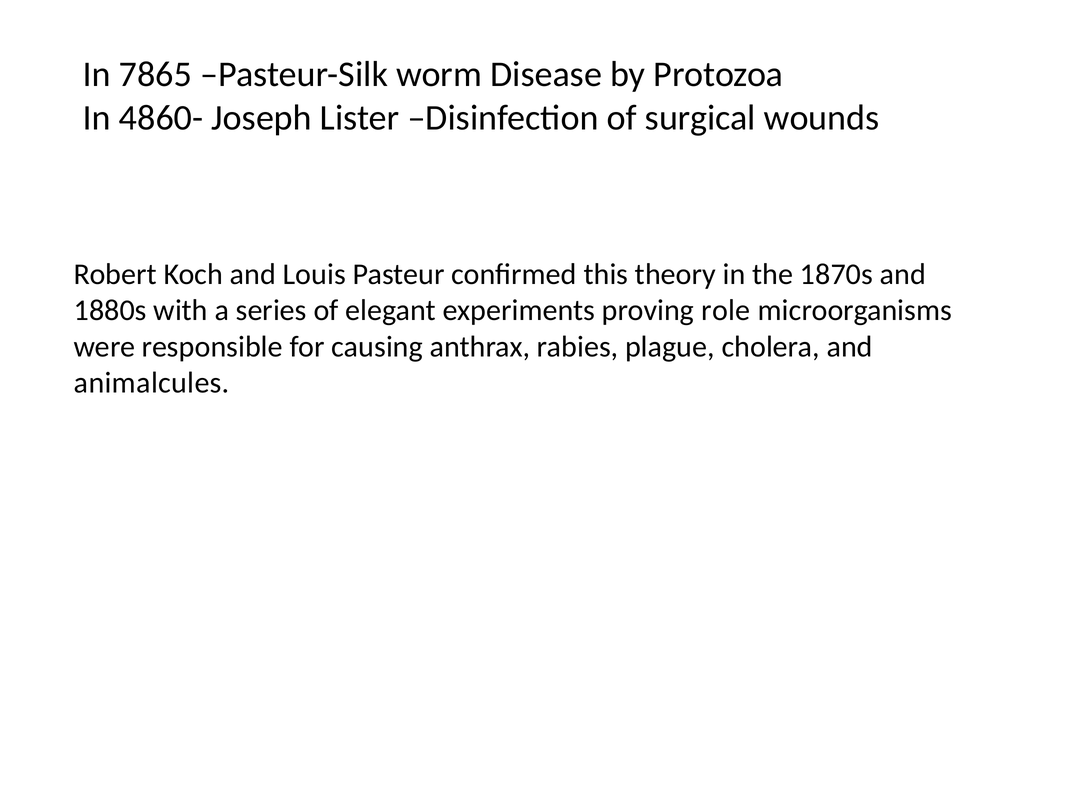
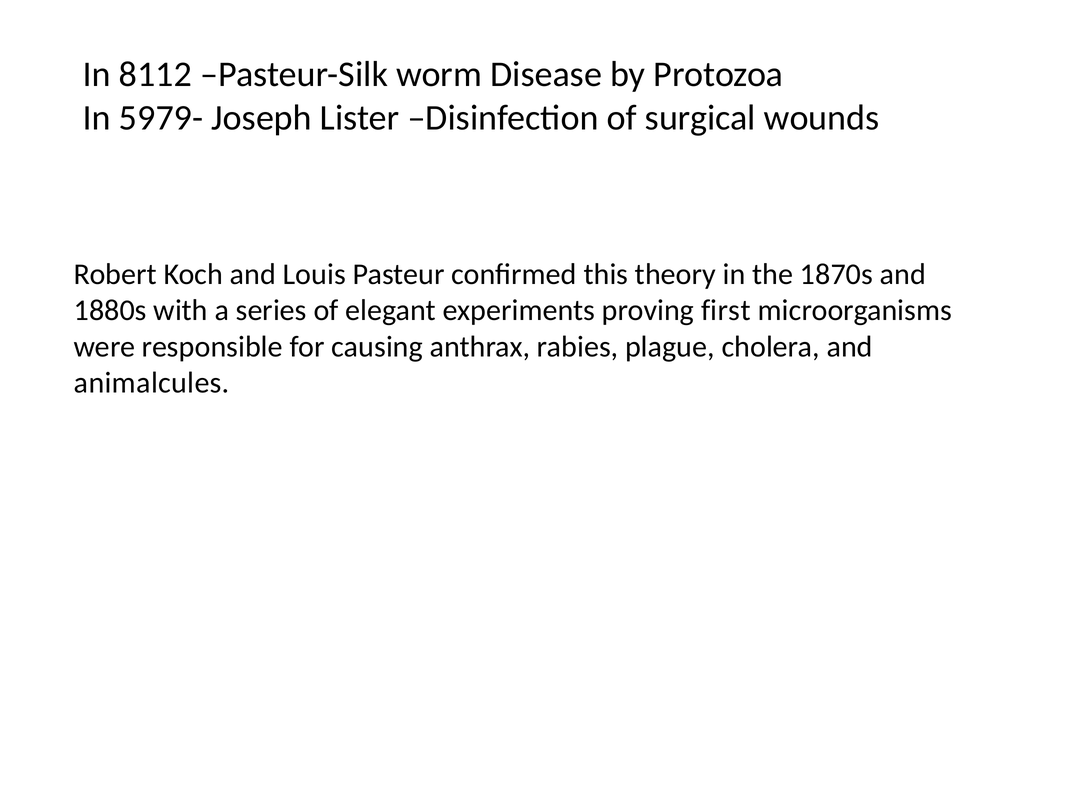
7865: 7865 -> 8112
4860-: 4860- -> 5979-
role: role -> first
